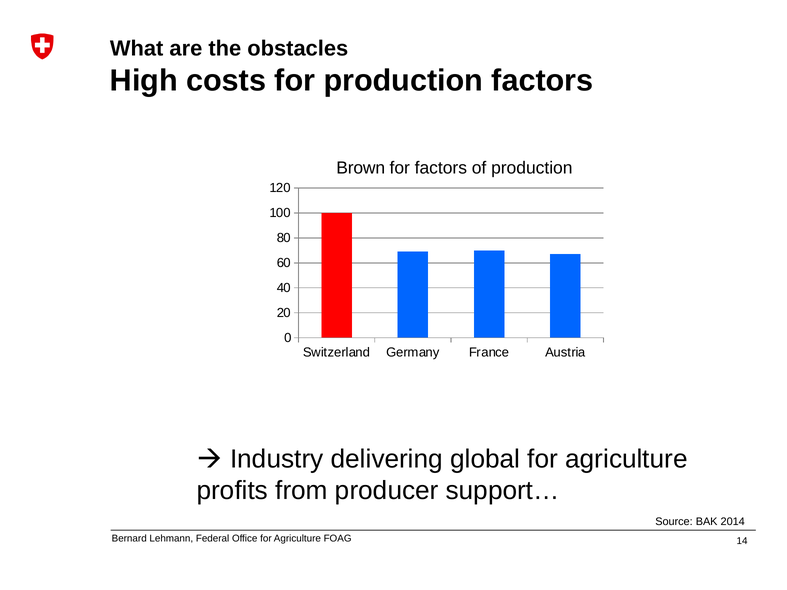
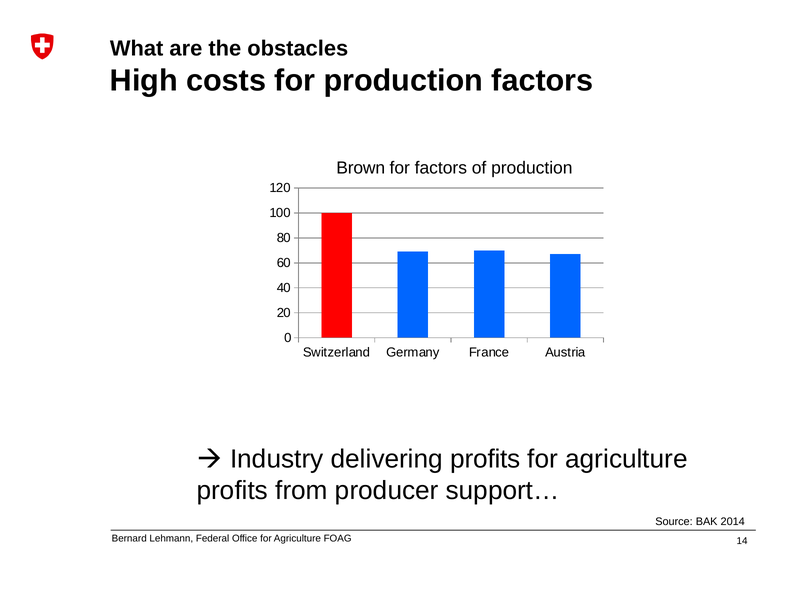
delivering global: global -> profits
